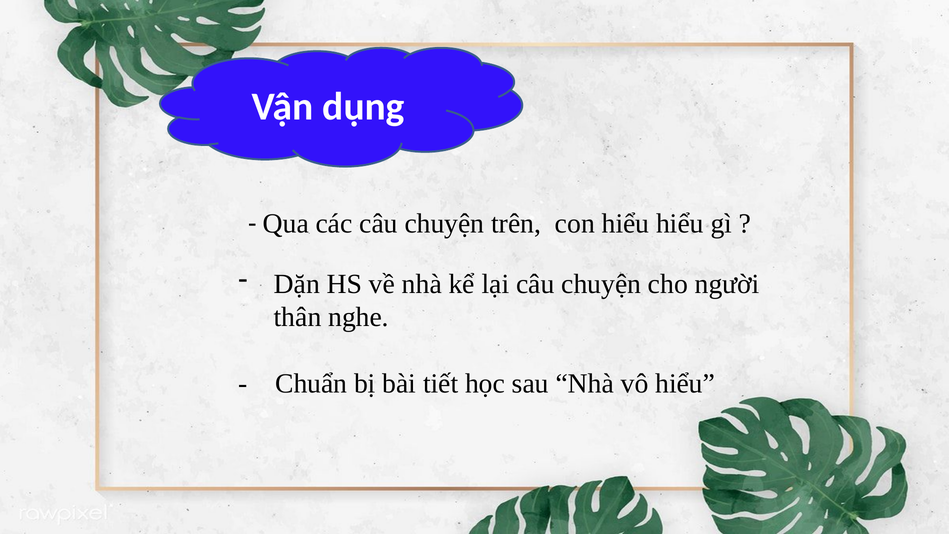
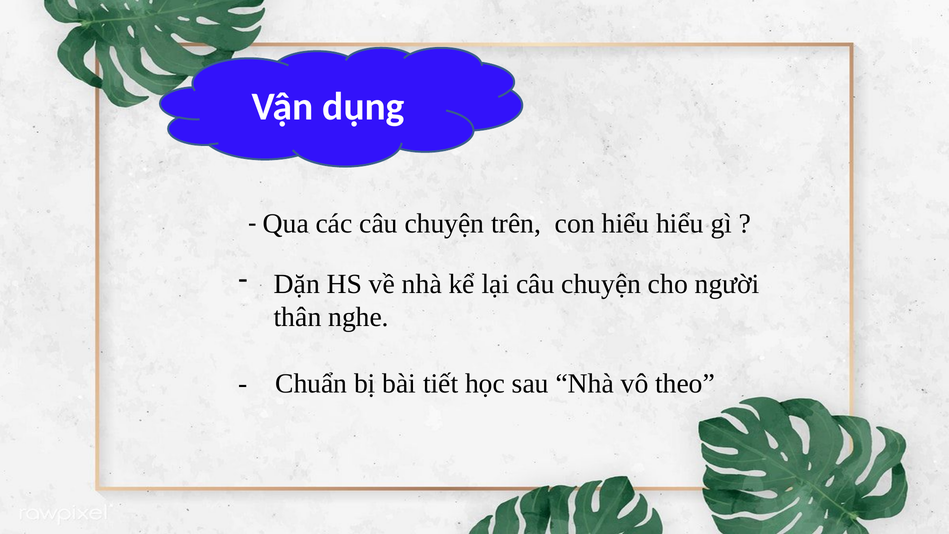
vô hiểu: hiểu -> theo
